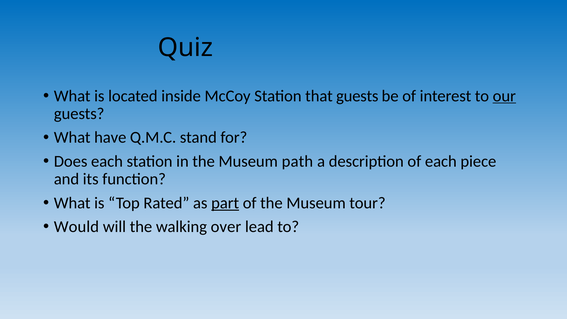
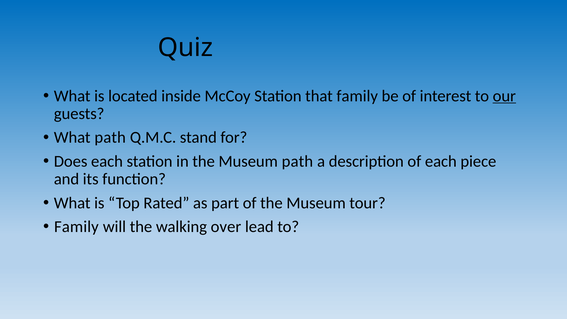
that guests: guests -> family
What have: have -> path
part underline: present -> none
Would at (76, 227): Would -> Family
